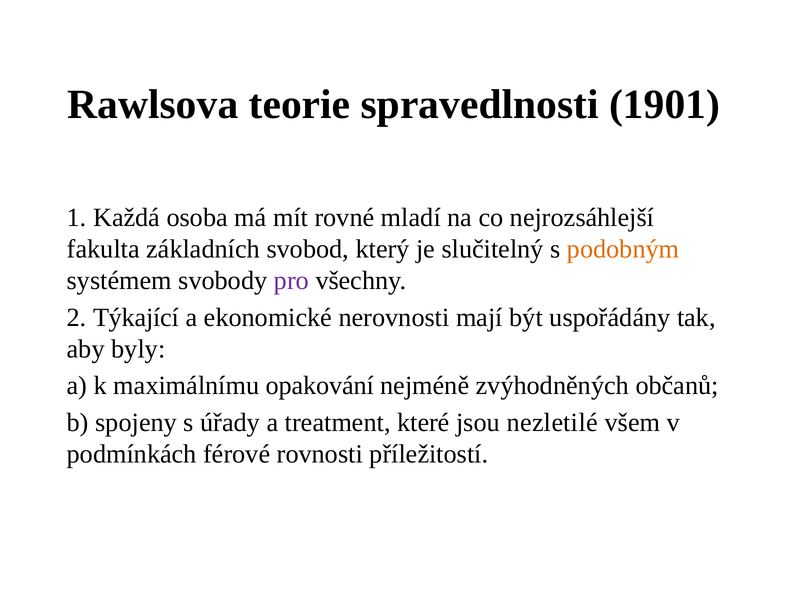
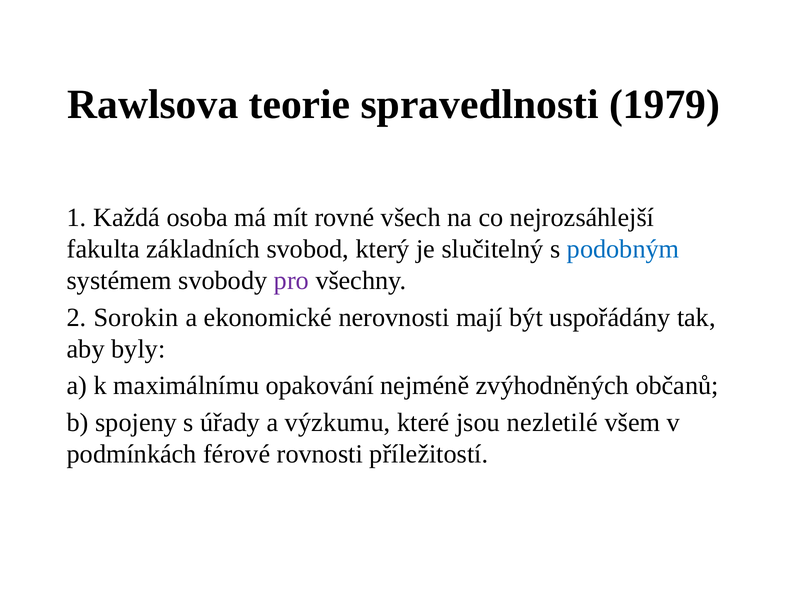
1901: 1901 -> 1979
mladí: mladí -> všech
podobným colour: orange -> blue
Týkající: Týkající -> Sorokin
treatment: treatment -> výzkumu
